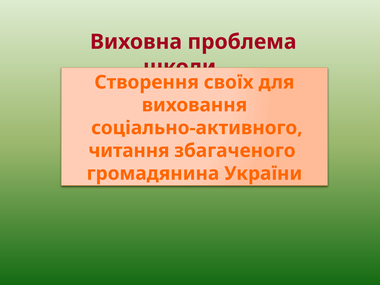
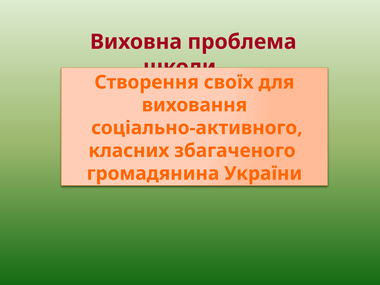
читання: читання -> класних
